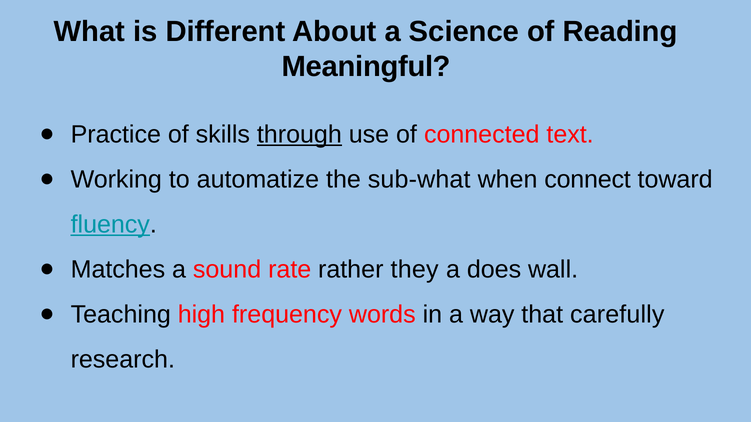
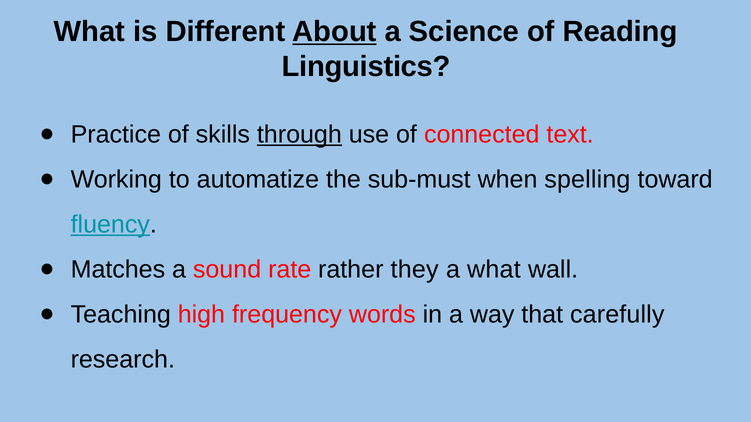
About underline: none -> present
Meaningful: Meaningful -> Linguistics
sub-what: sub-what -> sub-must
connect: connect -> spelling
a does: does -> what
